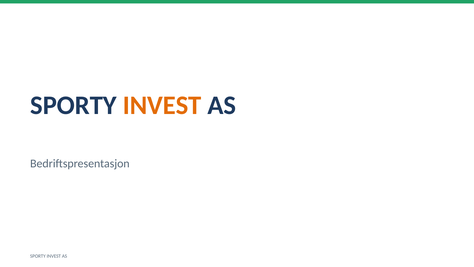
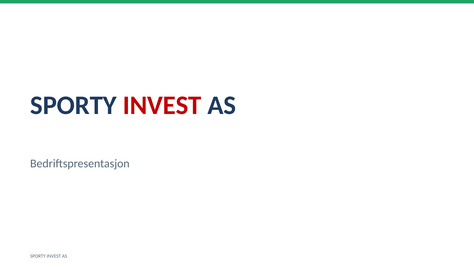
INVEST at (162, 105) colour: orange -> red
